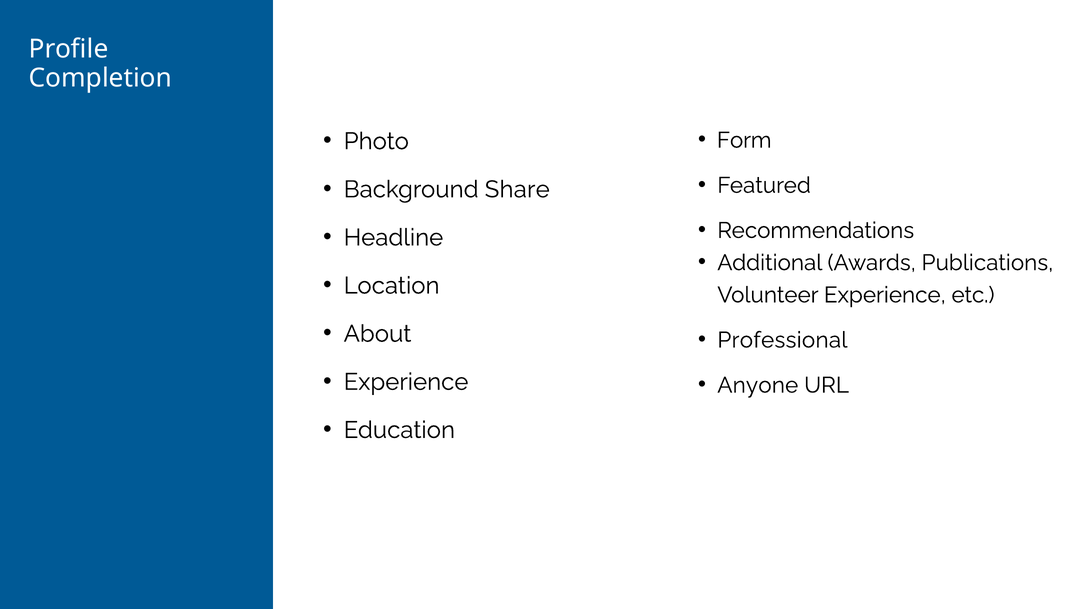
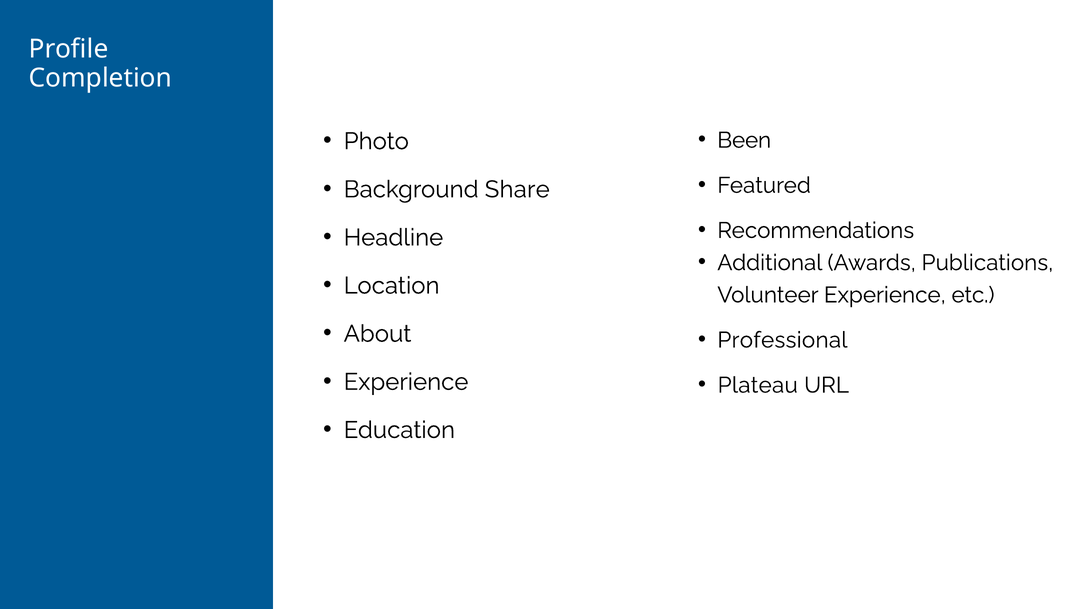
Form: Form -> Been
Anyone: Anyone -> Plateau
